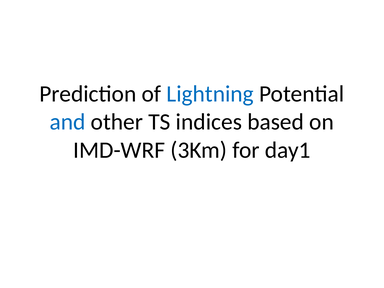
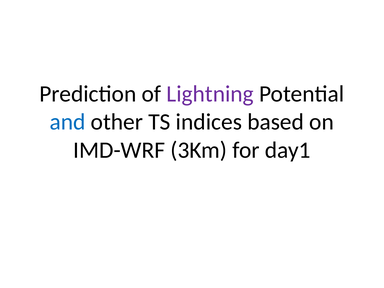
Lightning colour: blue -> purple
